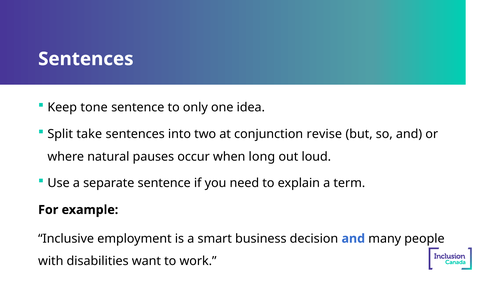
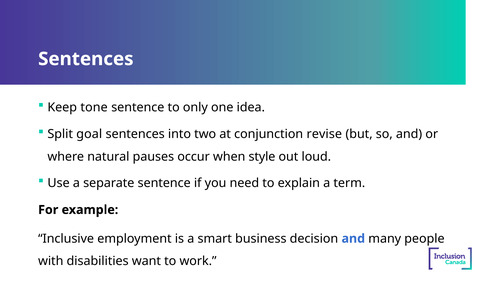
take: take -> goal
long: long -> style
